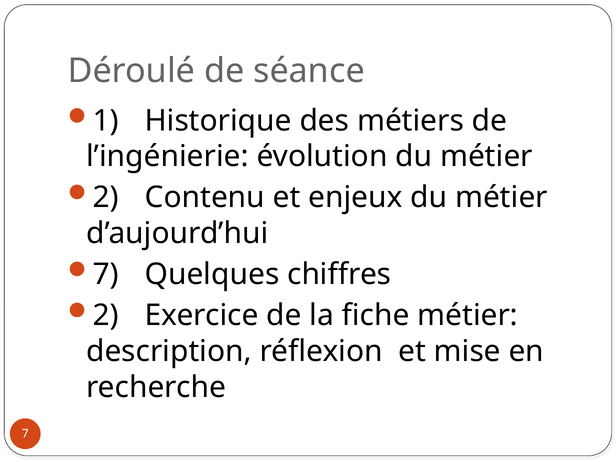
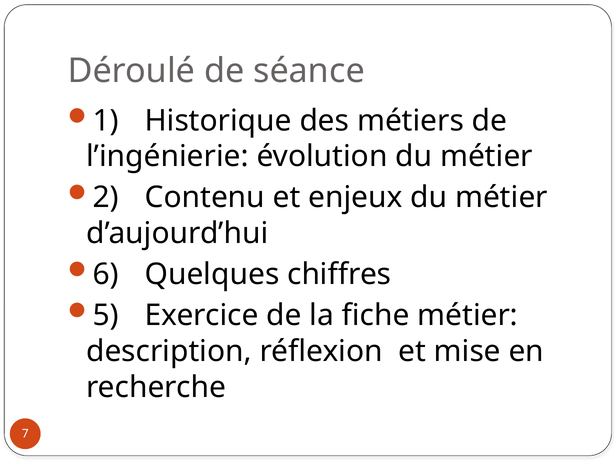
7 at (106, 274): 7 -> 6
2 at (106, 315): 2 -> 5
